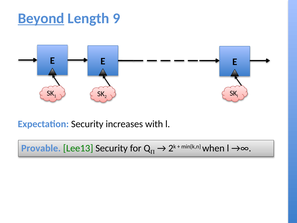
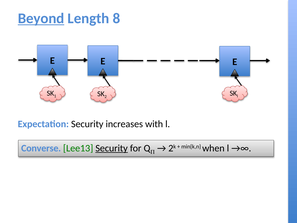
9: 9 -> 8
Provable: Provable -> Converse
Security at (112, 148) underline: none -> present
